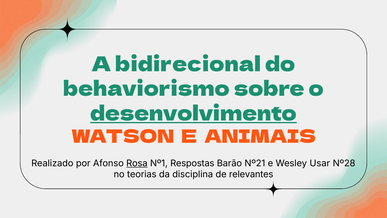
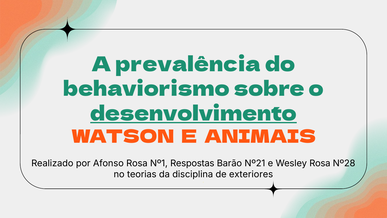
bidirecional: bidirecional -> prevalência
Rosa at (137, 163) underline: present -> none
Wesley Usar: Usar -> Rosa
relevantes: relevantes -> exteriores
